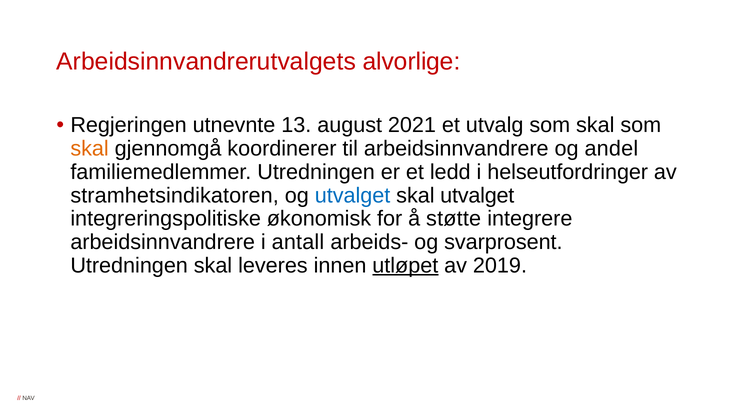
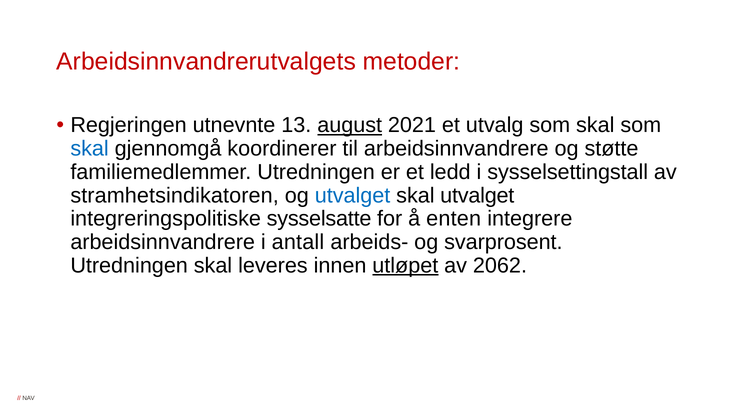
alvorlige: alvorlige -> metoder
august underline: none -> present
skal at (90, 149) colour: orange -> blue
andel: andel -> støtte
helseutfordringer: helseutfordringer -> sysselsettingstall
økonomisk: økonomisk -> sysselsatte
støtte: støtte -> enten
2019: 2019 -> 2062
